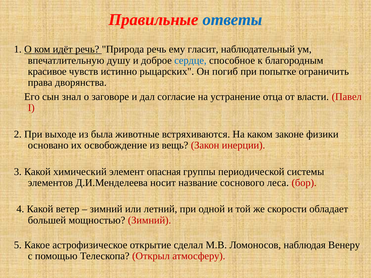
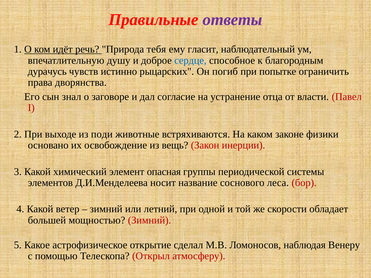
ответы colour: blue -> purple
Природа речь: речь -> тебя
красивое: красивое -> дурачусь
была: была -> поди
